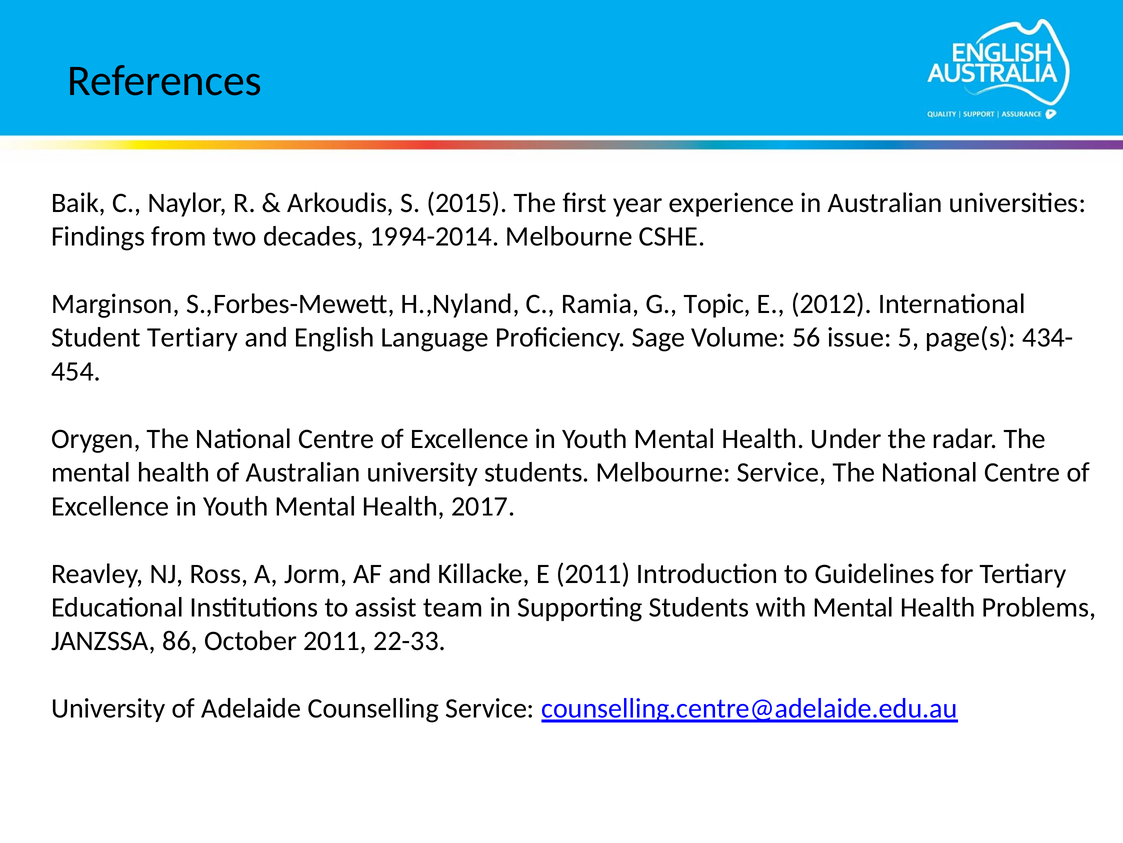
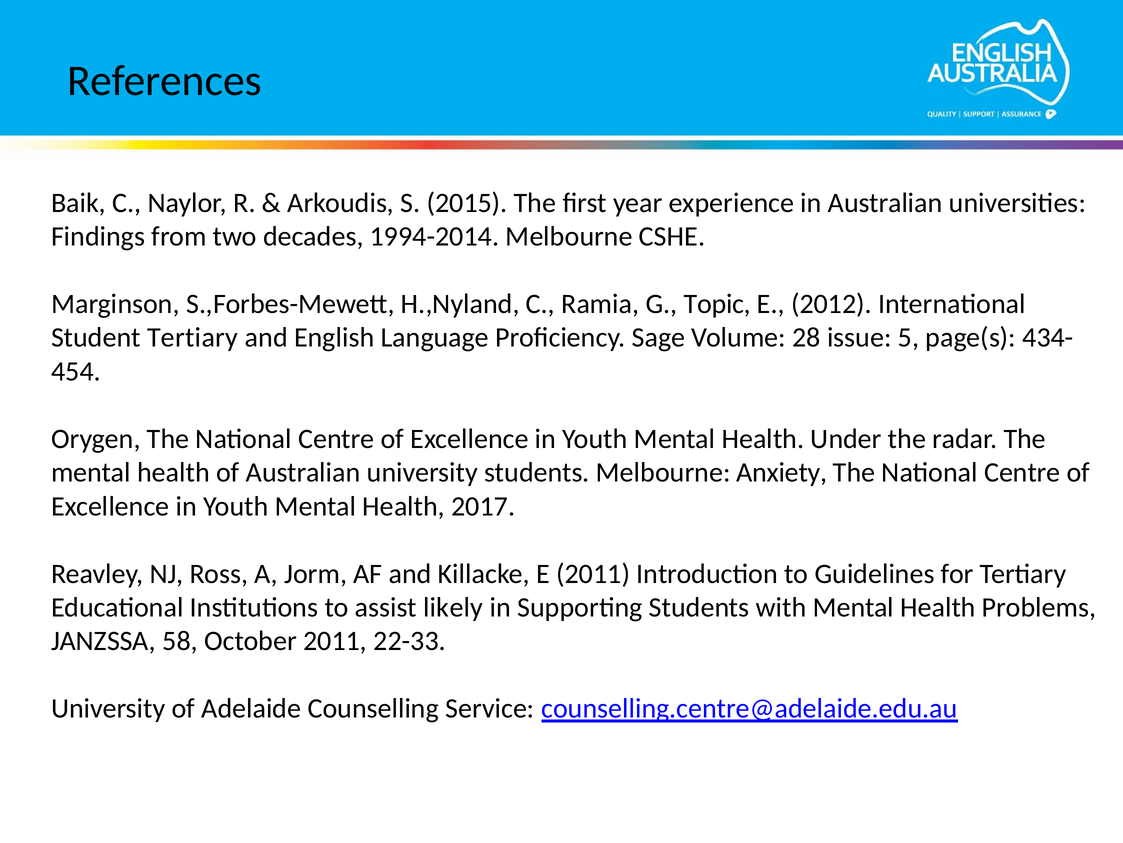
56: 56 -> 28
Melbourne Service: Service -> Anxiety
team: team -> likely
86: 86 -> 58
